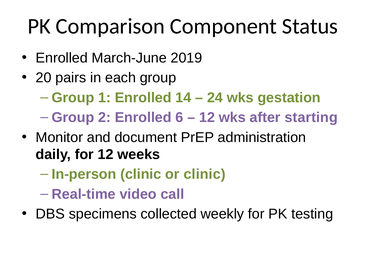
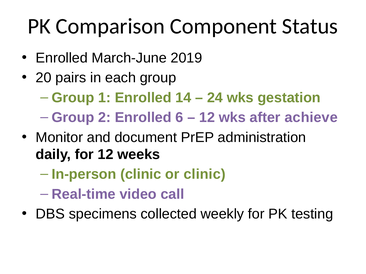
starting: starting -> achieve
